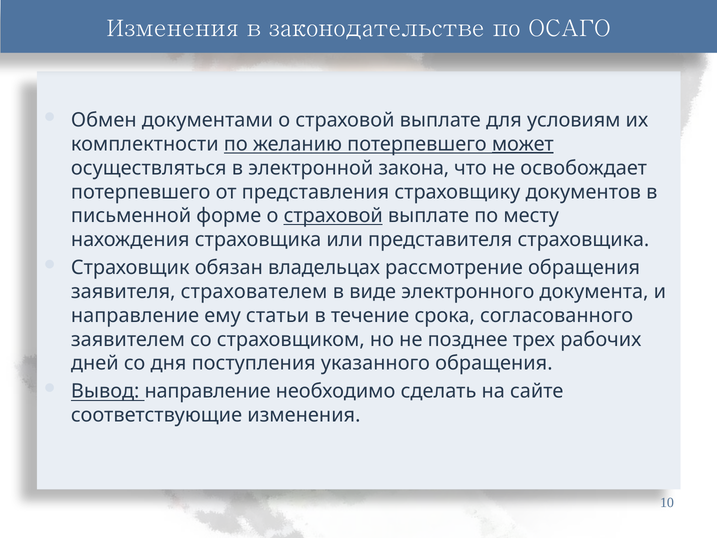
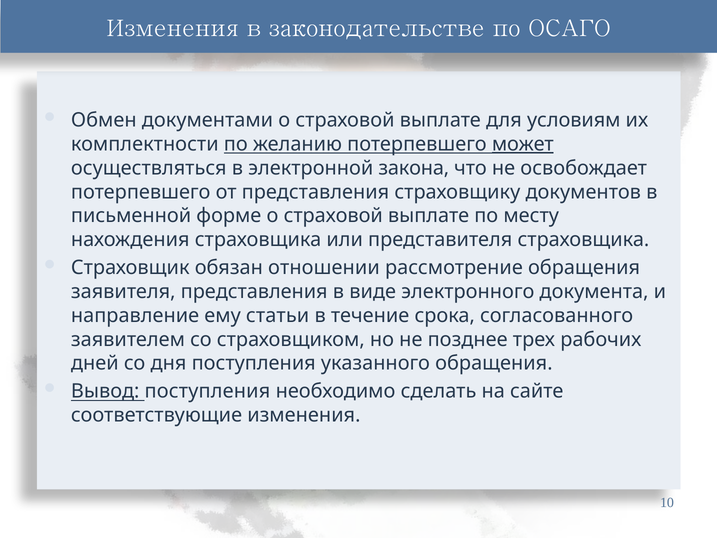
страховой at (333, 216) underline: present -> none
владельцах: владельцах -> отношении
заявителя страхователем: страхователем -> представления
Вывод направление: направление -> поступления
